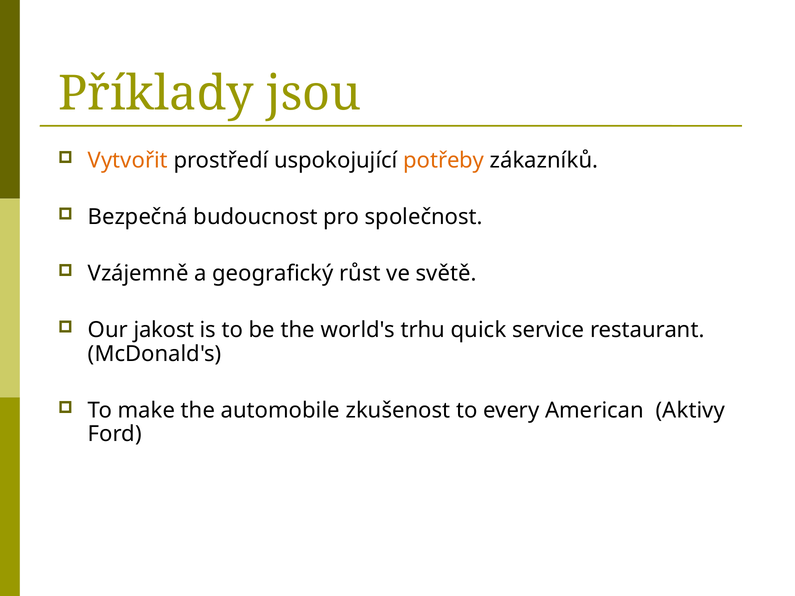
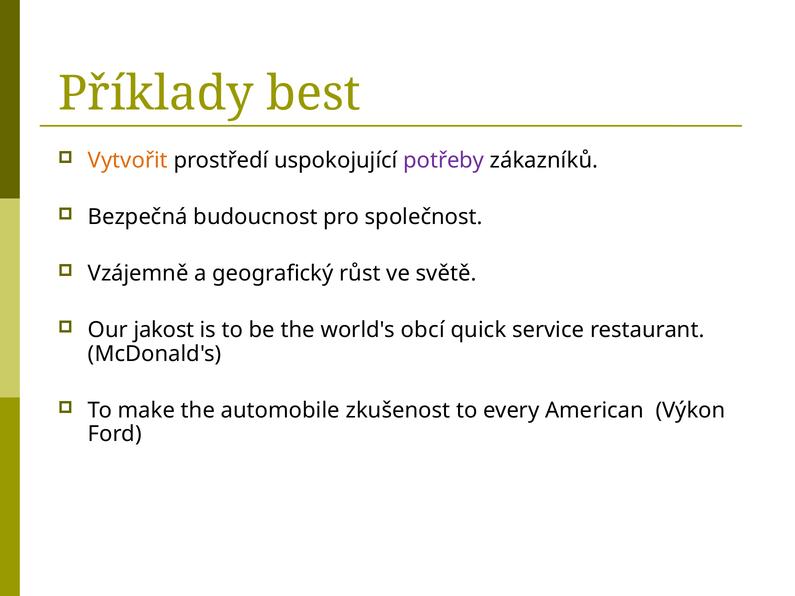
jsou: jsou -> best
potřeby colour: orange -> purple
trhu: trhu -> obcí
Aktivy: Aktivy -> Výkon
